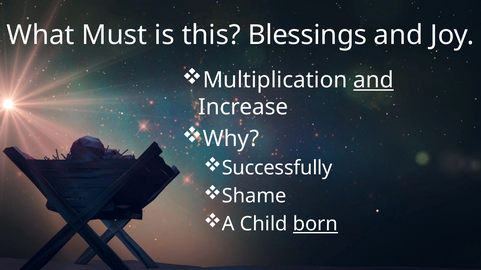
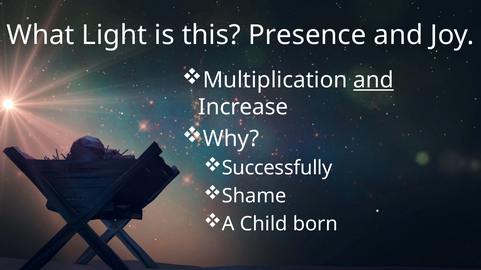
Must: Must -> Light
Blessings: Blessings -> Presence
born underline: present -> none
